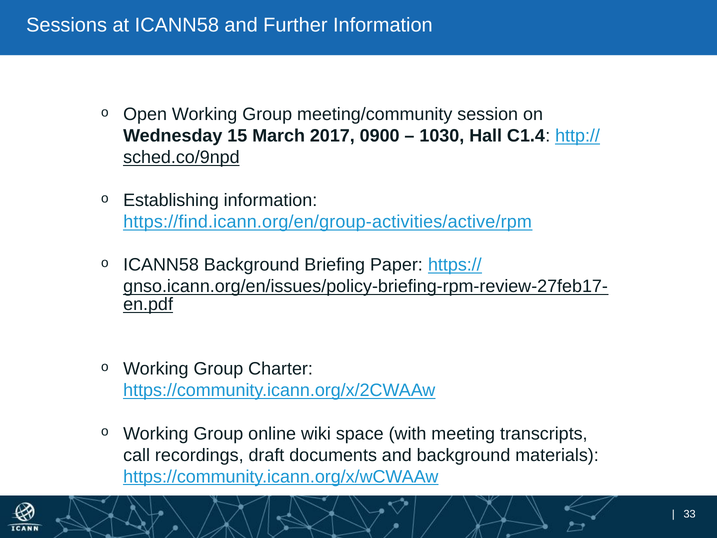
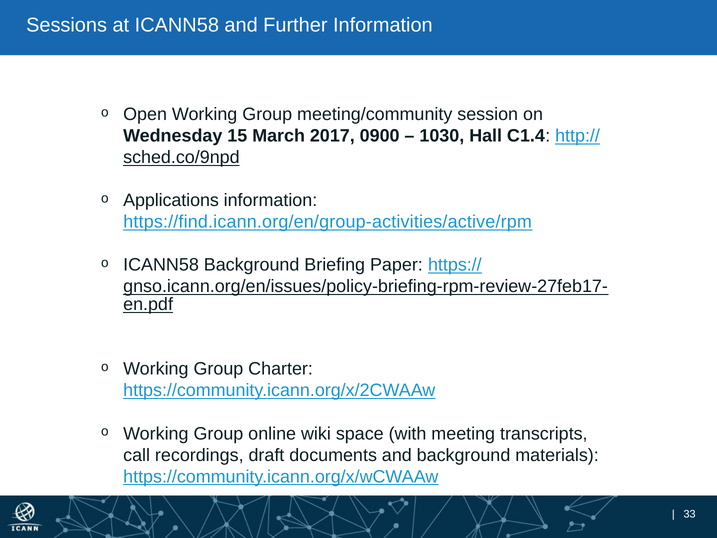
Establishing: Establishing -> Applications
